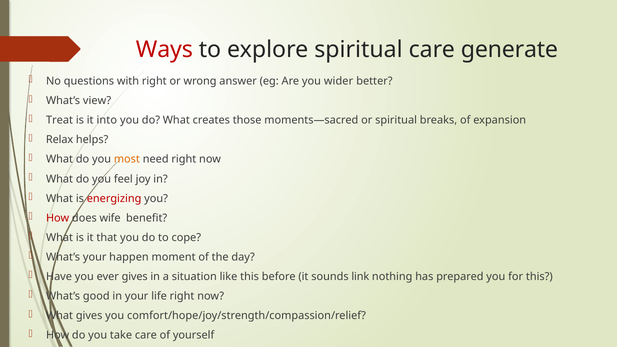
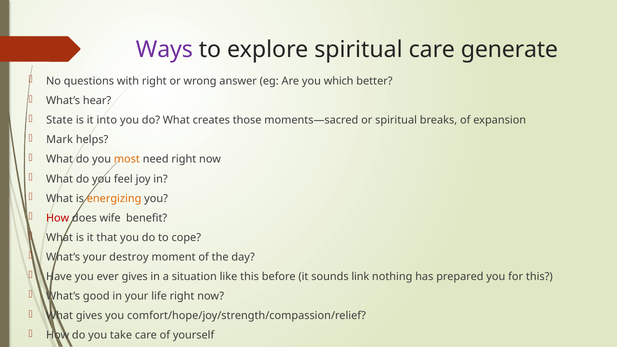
Ways colour: red -> purple
wider: wider -> which
view: view -> hear
Treat: Treat -> State
Relax: Relax -> Mark
energizing colour: red -> orange
happen: happen -> destroy
